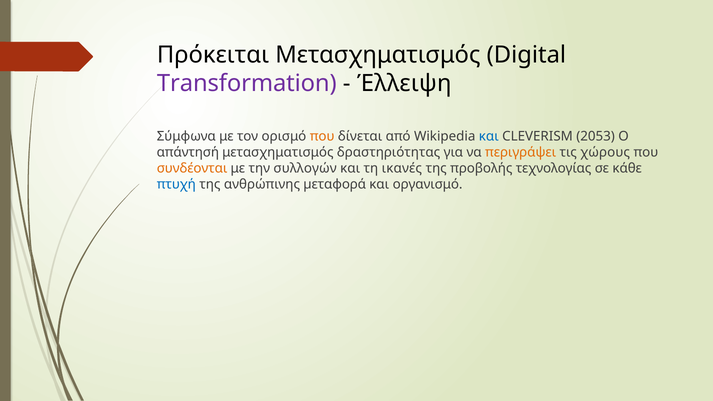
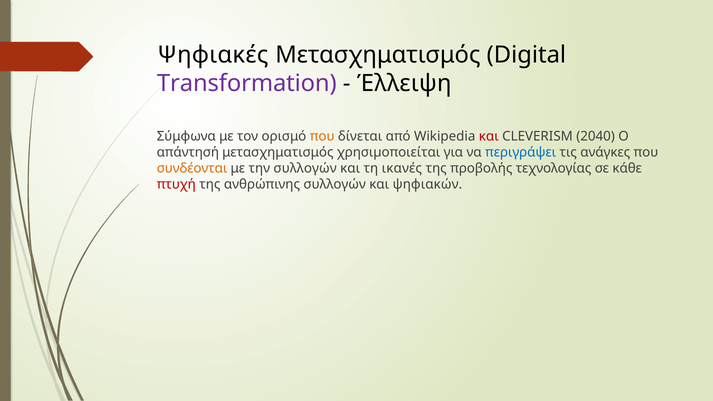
Πρόκειται: Πρόκειται -> Ψηφιακές
και at (489, 136) colour: blue -> red
2053: 2053 -> 2040
δραστηριότητας: δραστηριότητας -> χρησιµοποιείται
περιγράψει colour: orange -> blue
χώρους: χώρους -> ανάγκες
πτυχή colour: blue -> red
ανθρώπινης µεταφορά: µεταφορά -> συλλογών
οργανισμό: οργανισμό -> ψηφιακών
